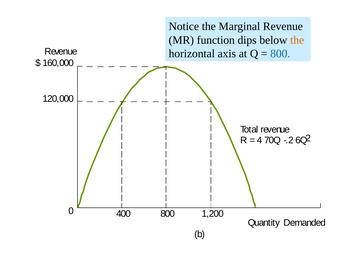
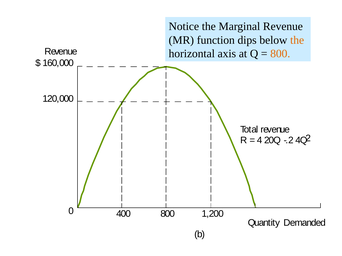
800 at (280, 54) colour: blue -> orange
4 7: 7 -> 2
6 at (298, 141): 6 -> 4
